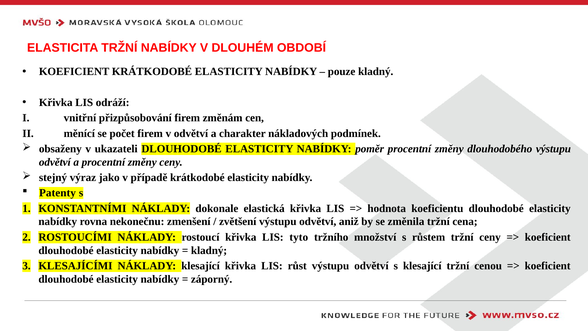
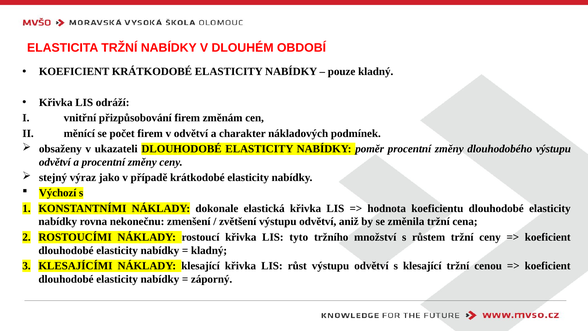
Patenty: Patenty -> Výchozí
